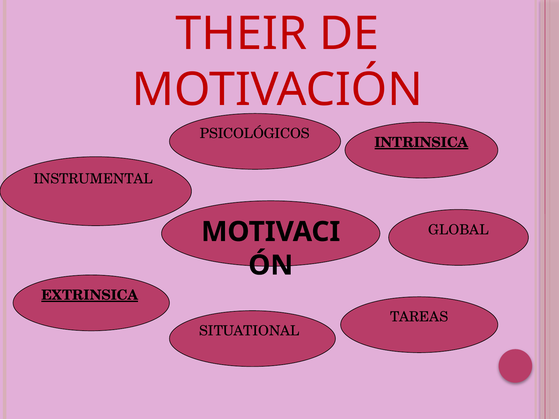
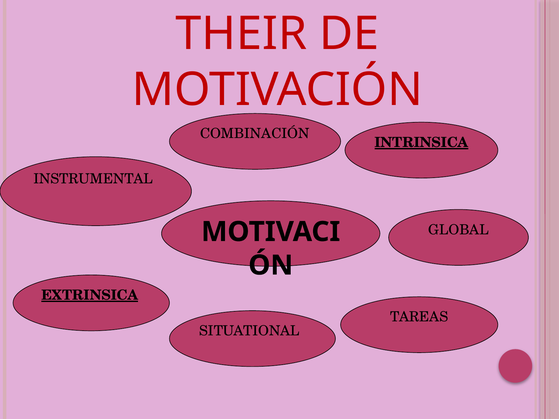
PSICOLÓGICOS: PSICOLÓGICOS -> COMBINACIÓN
